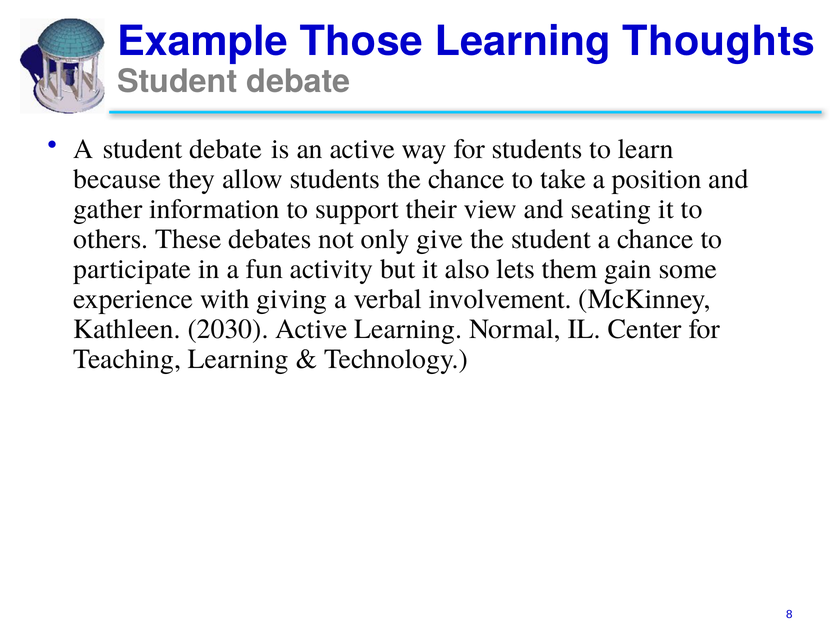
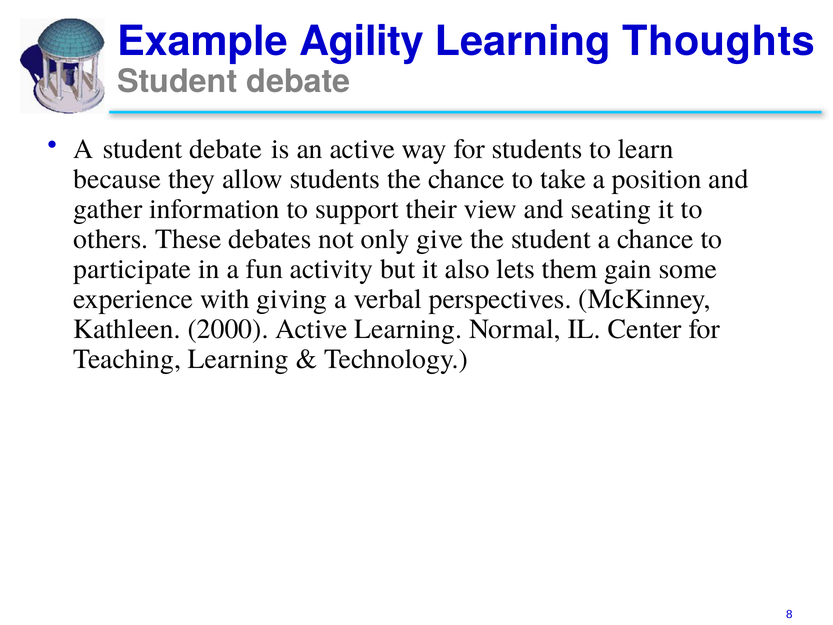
Those: Those -> Agility
involvement: involvement -> perspectives
2030: 2030 -> 2000
